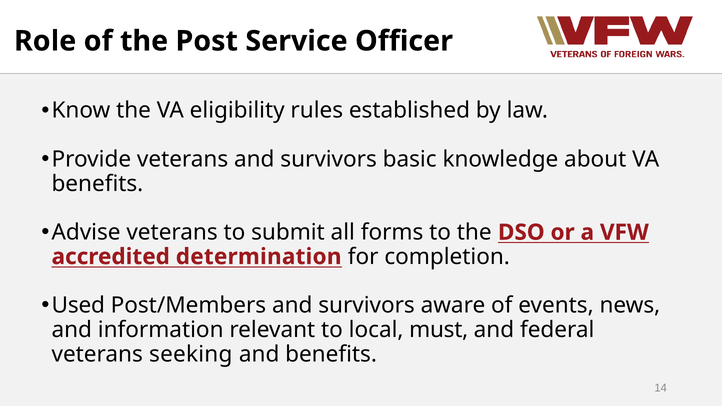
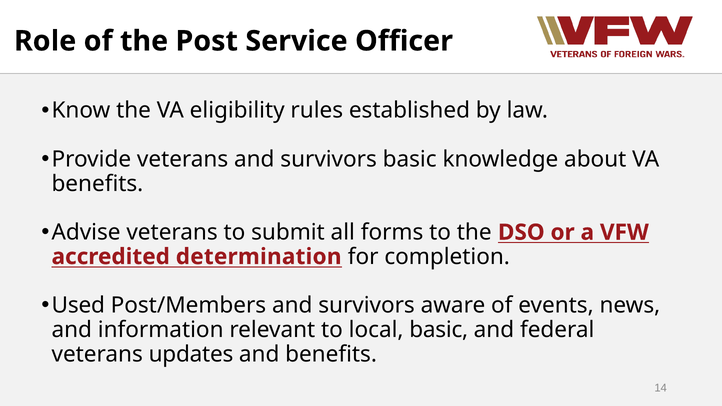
local must: must -> basic
seeking: seeking -> updates
